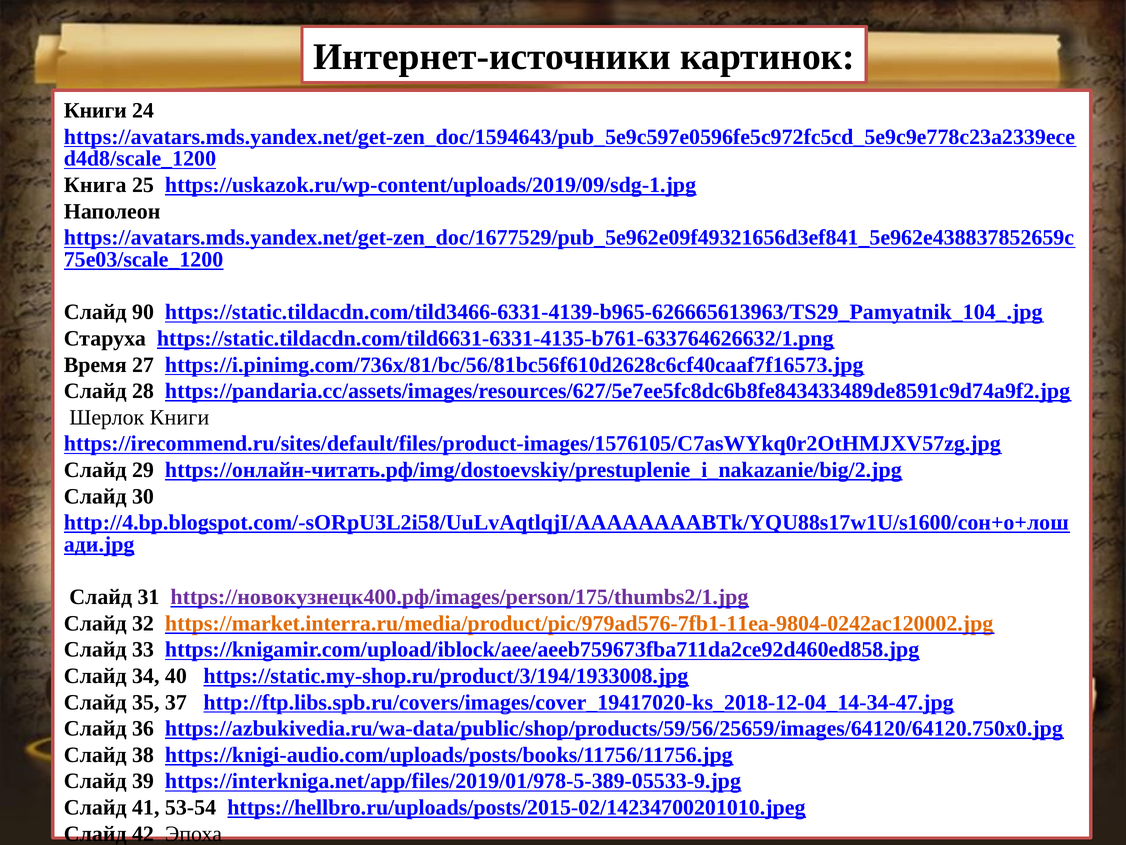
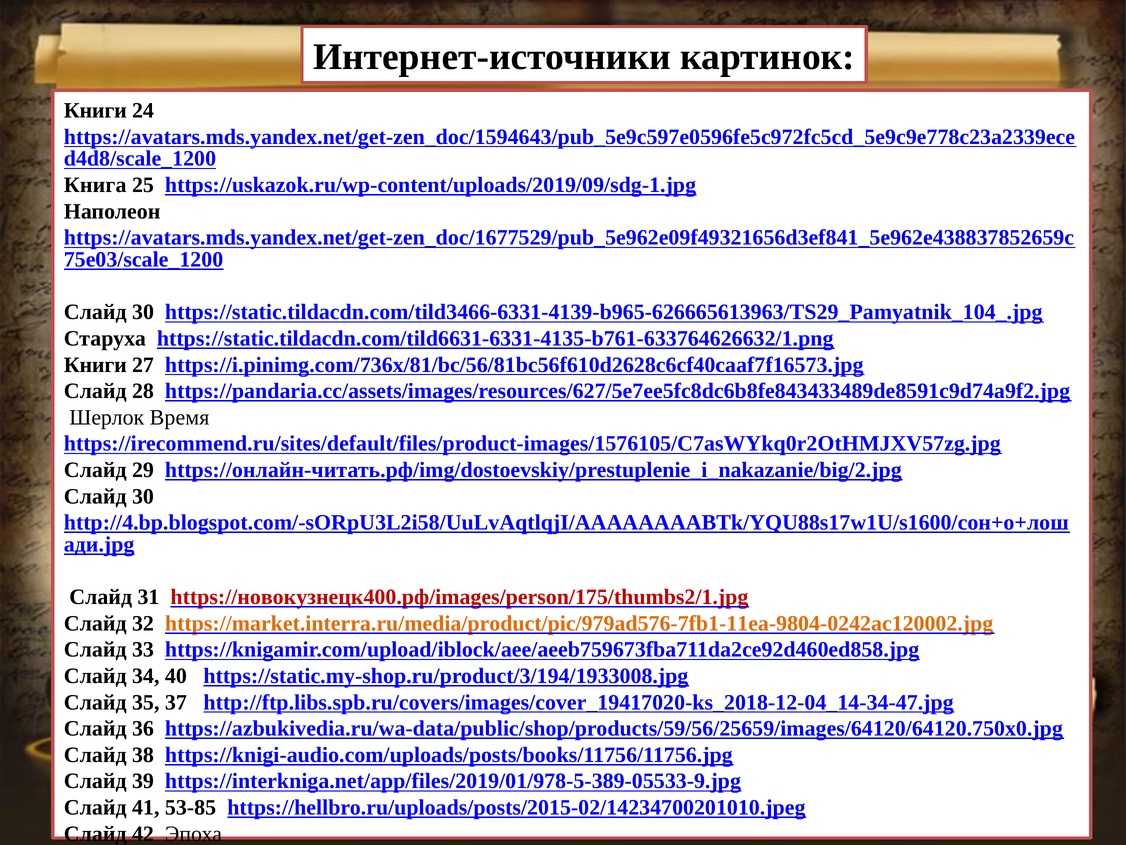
90 at (143, 312): 90 -> 30
Время at (95, 365): Время -> Книги
Шерлок Книги: Книги -> Время
https://новокузнецк400.рф/images/person/175/thumbs2/1.jpg colour: purple -> red
53-54: 53-54 -> 53-85
